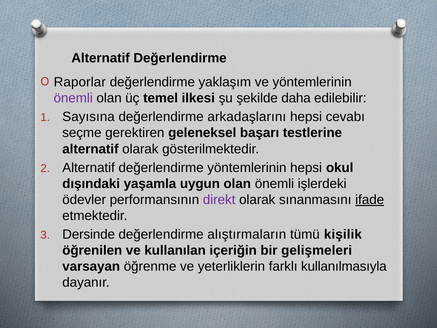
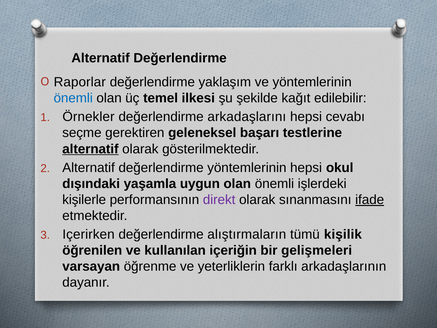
önemli at (73, 98) colour: purple -> blue
daha: daha -> kağıt
Sayısına: Sayısına -> Örnekler
alternatif at (90, 149) underline: none -> present
ödevler: ödevler -> kişilerle
Dersinde: Dersinde -> Içerirken
kullanılmasıyla: kullanılmasıyla -> arkadaşlarının
